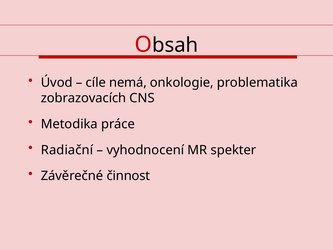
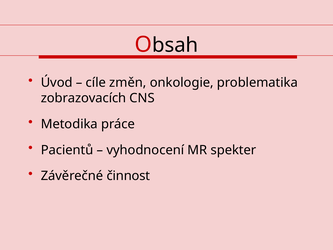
nemá: nemá -> změn
Radiační: Radiační -> Pacientů
